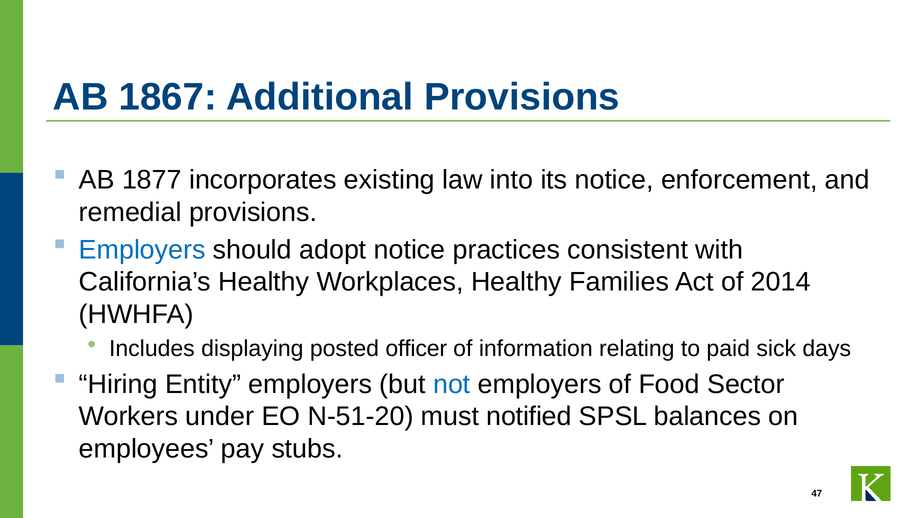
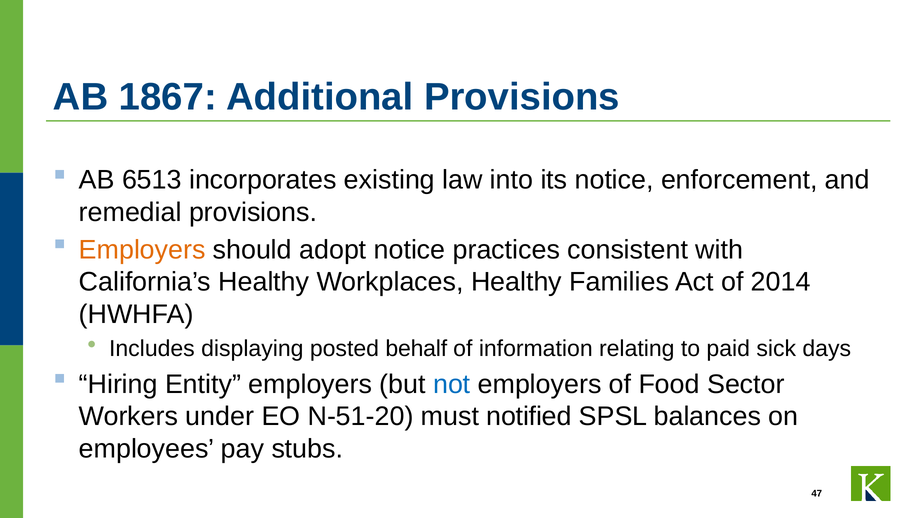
1877: 1877 -> 6513
Employers at (142, 250) colour: blue -> orange
officer: officer -> behalf
